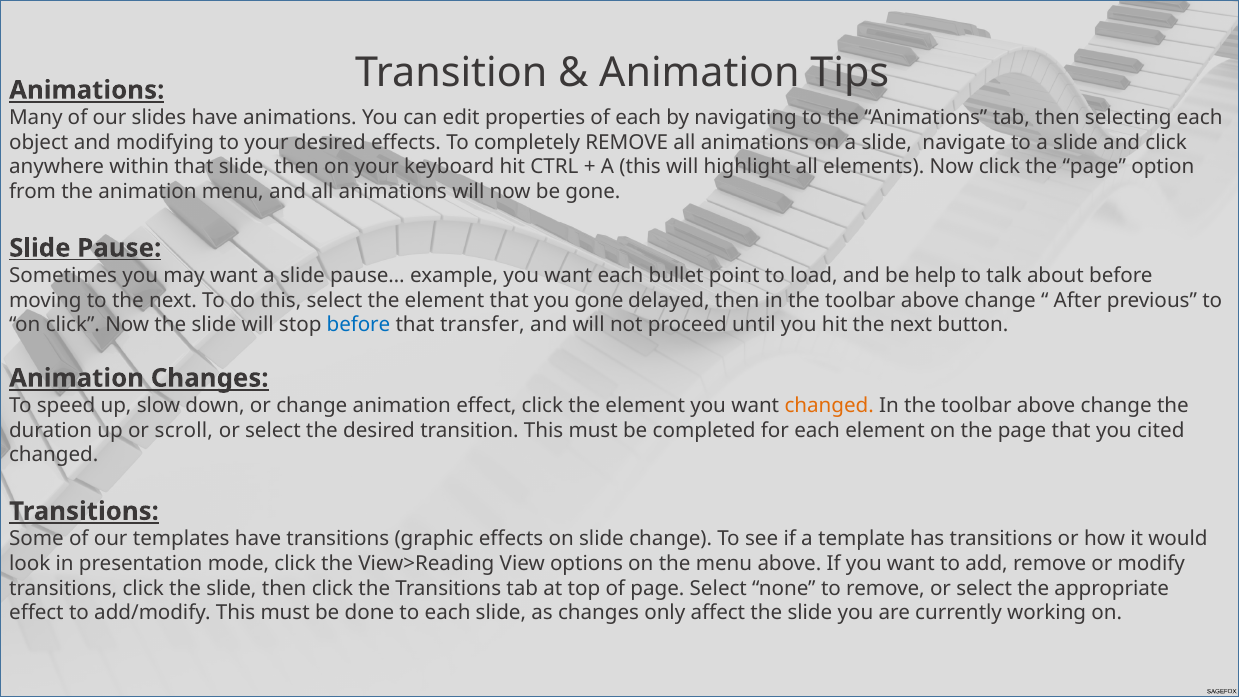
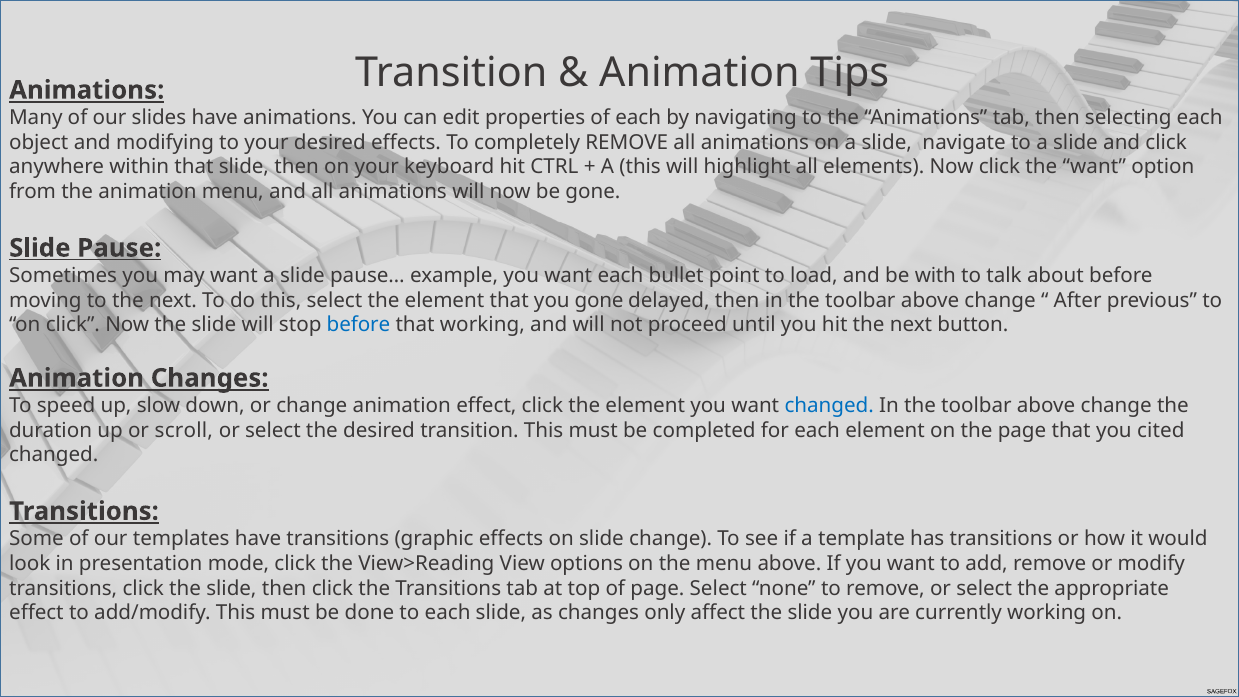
click the page: page -> want
help: help -> with
that transfer: transfer -> working
changed at (829, 406) colour: orange -> blue
